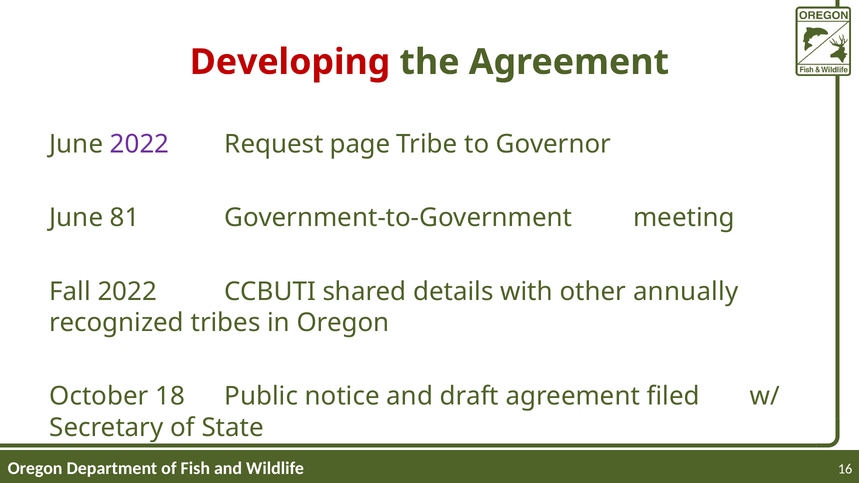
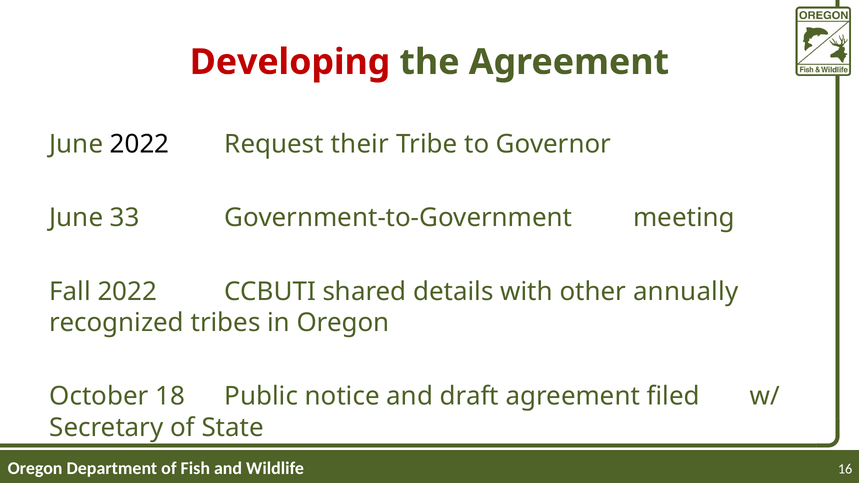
2022 at (140, 144) colour: purple -> black
page: page -> their
81: 81 -> 33
